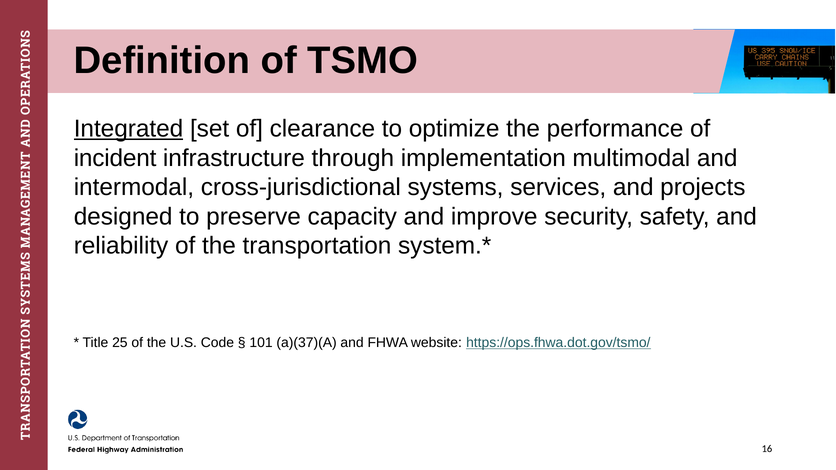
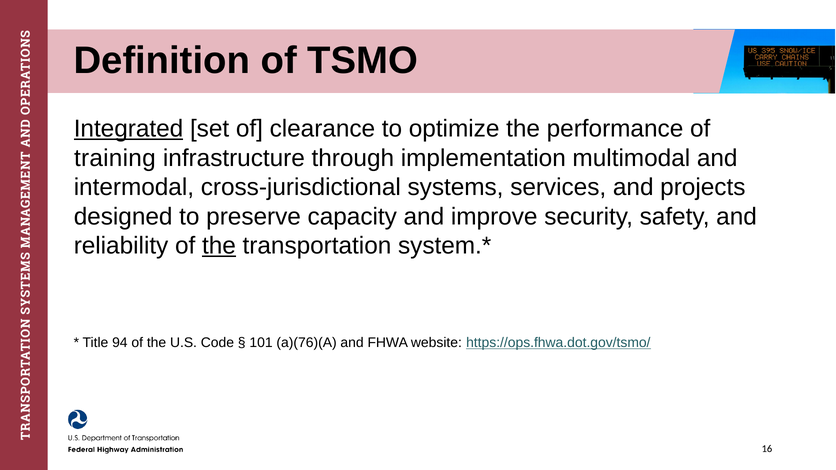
incident: incident -> training
the at (219, 246) underline: none -> present
25: 25 -> 94
a)(37)(A: a)(37)(A -> a)(76)(A
